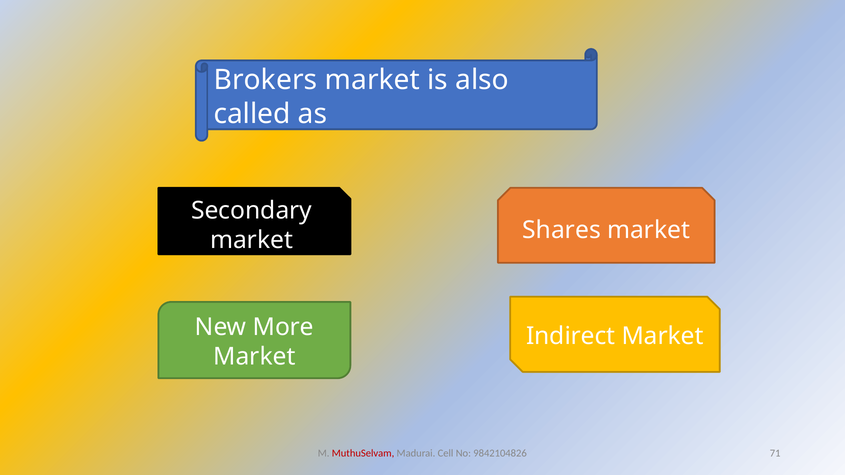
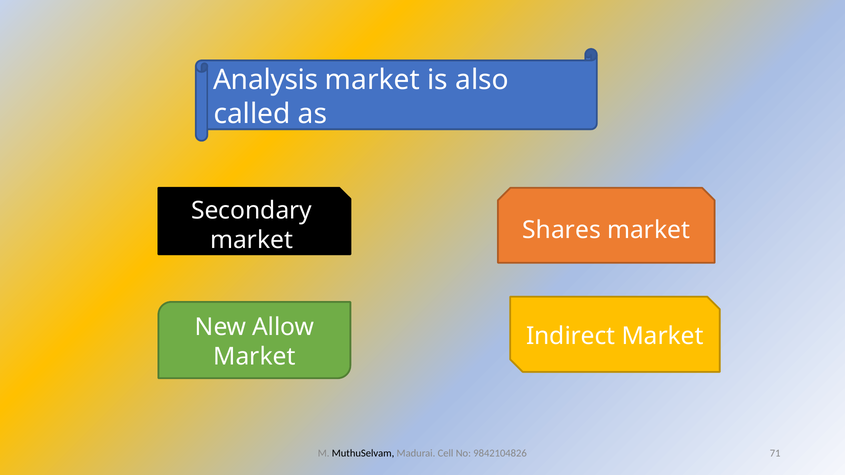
Brokers: Brokers -> Analysis
More: More -> Allow
MuthuSelvam colour: red -> black
